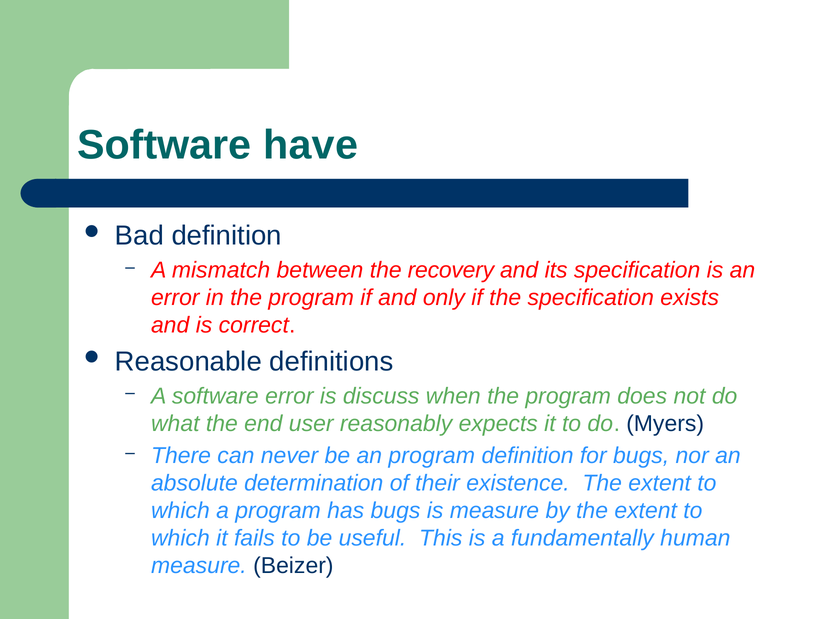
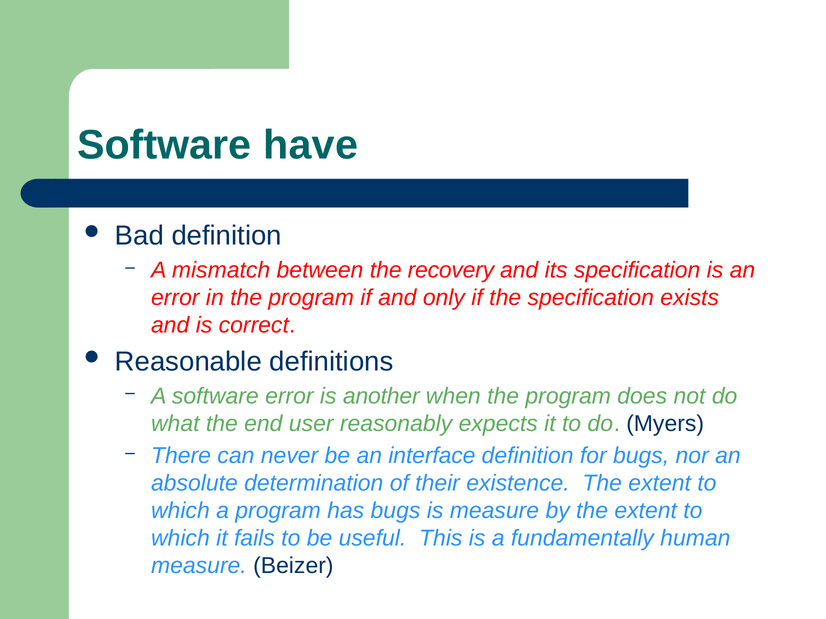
discuss: discuss -> another
an program: program -> interface
